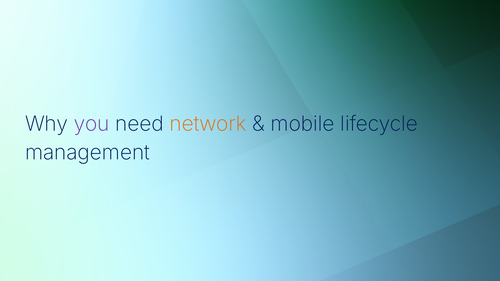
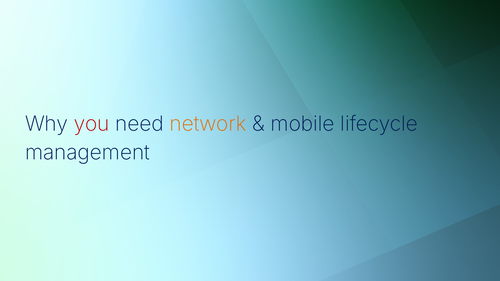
you colour: purple -> red
